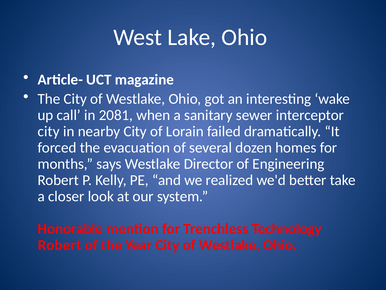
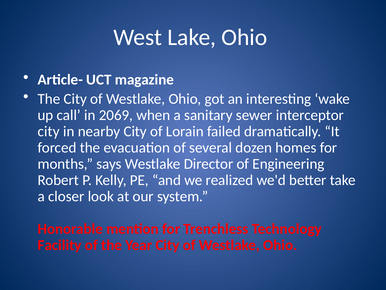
2081: 2081 -> 2069
Robert at (60, 245): Robert -> Facility
